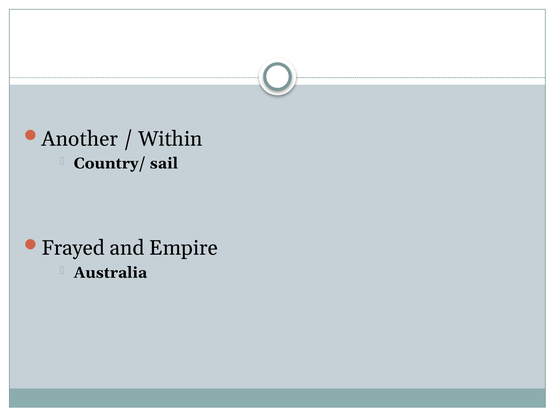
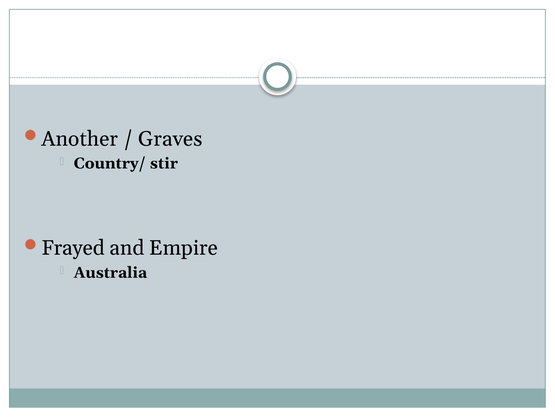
Within: Within -> Graves
sail: sail -> stir
